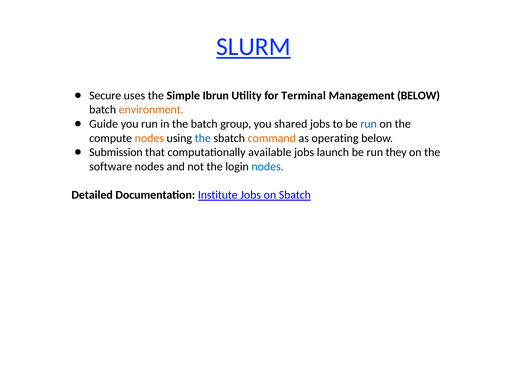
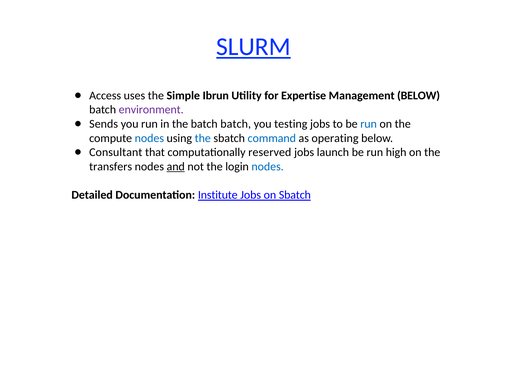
Secure: Secure -> Access
Terminal: Terminal -> Expertise
environment colour: orange -> purple
Guide: Guide -> Sends
batch group: group -> batch
shared: shared -> testing
nodes at (149, 138) colour: orange -> blue
command colour: orange -> blue
Submission: Submission -> Consultant
available: available -> reserved
they: they -> high
software: software -> transfers
and underline: none -> present
